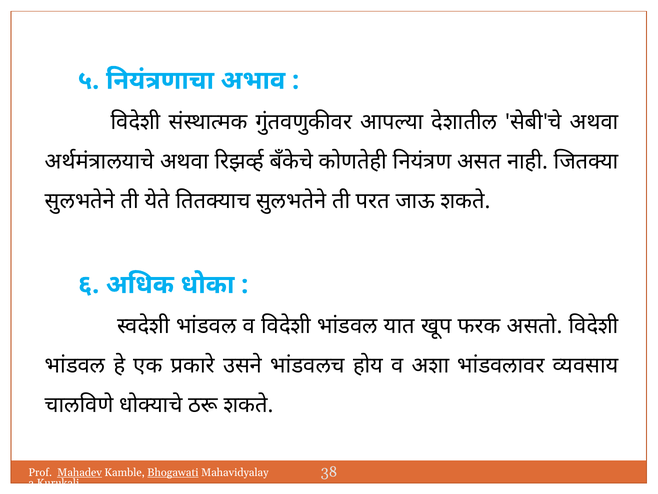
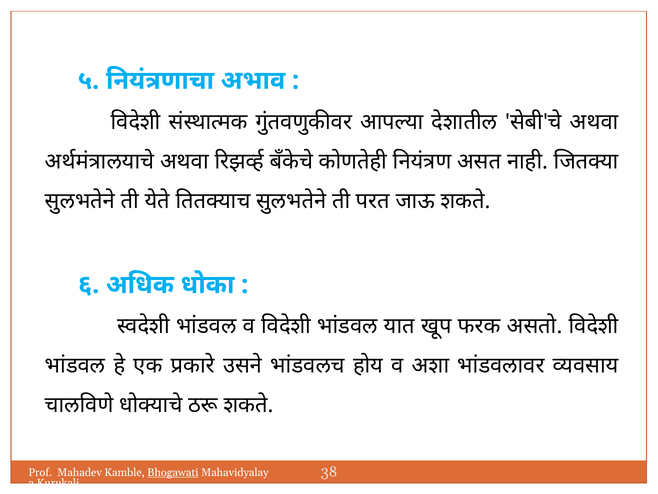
Mahadev underline: present -> none
